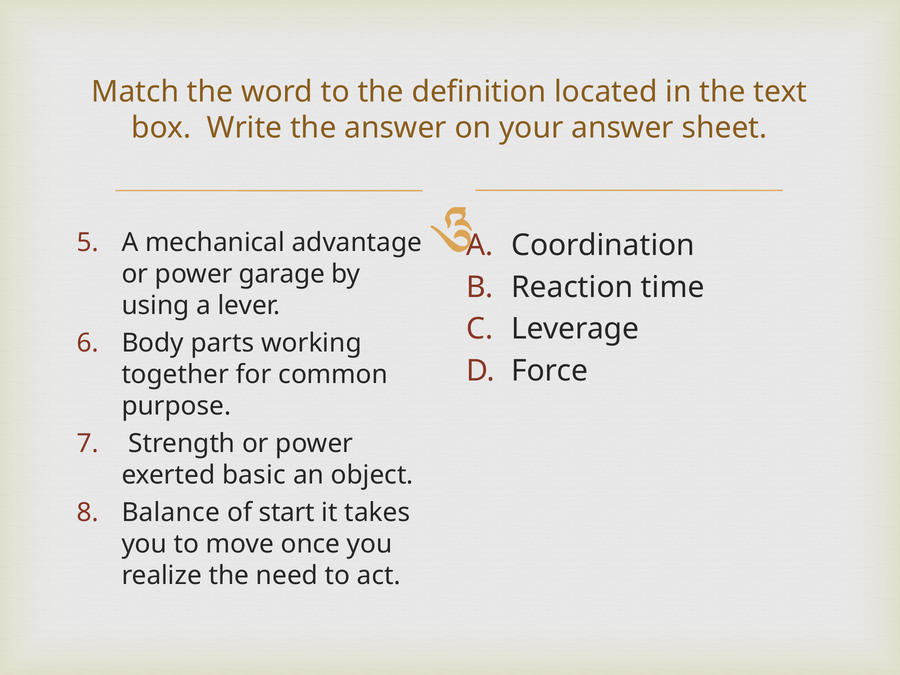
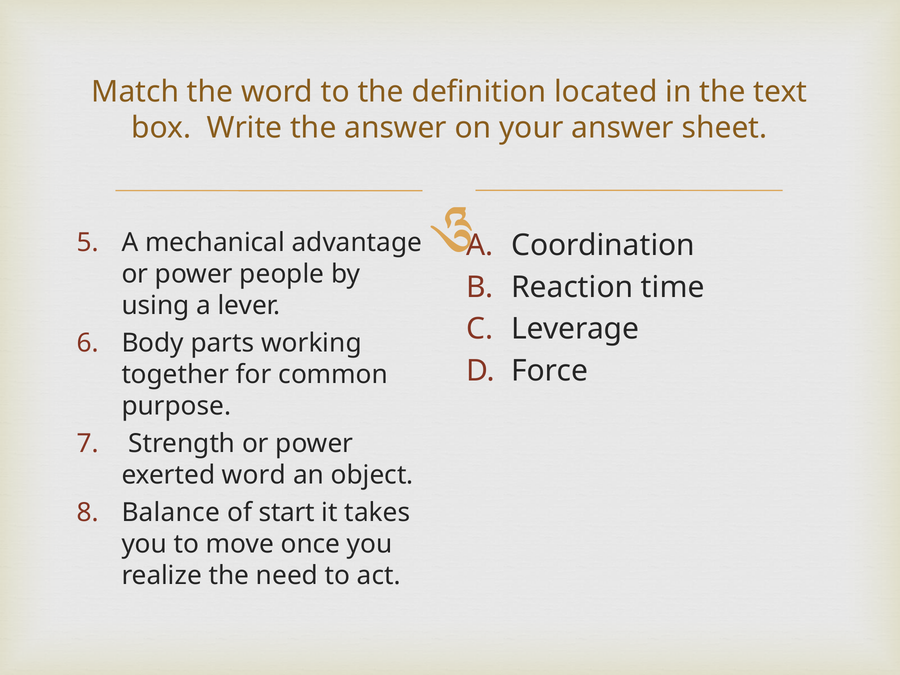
garage: garage -> people
exerted basic: basic -> word
